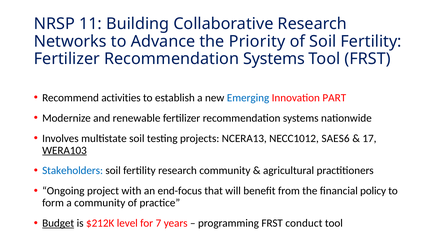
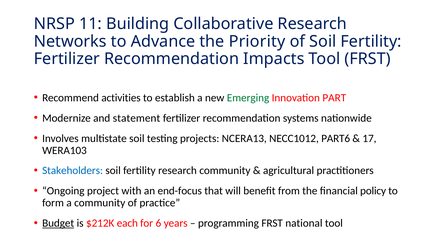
Systems at (274, 59): Systems -> Impacts
Emerging colour: blue -> green
renewable: renewable -> statement
SAES6: SAES6 -> PART6
WERA103 underline: present -> none
level: level -> each
7: 7 -> 6
conduct: conduct -> national
